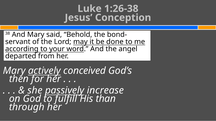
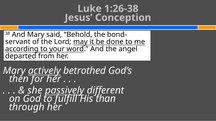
conceived: conceived -> betrothed
increase: increase -> different
